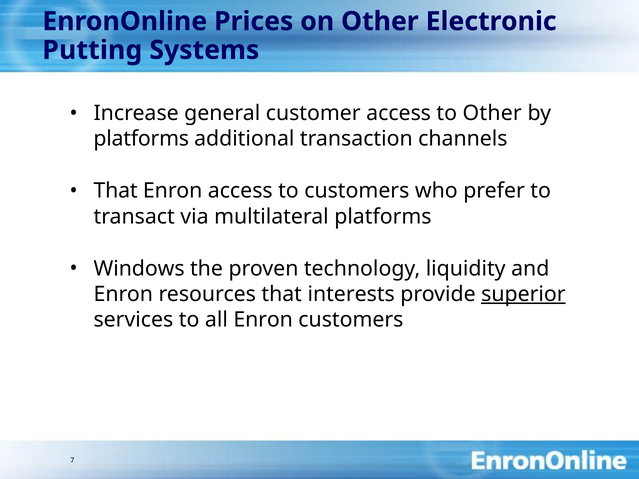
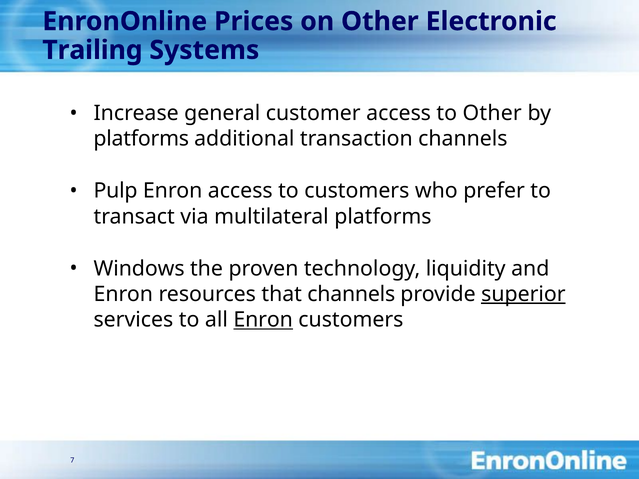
Putting: Putting -> Trailing
That at (116, 191): That -> Pulp
that interests: interests -> channels
Enron at (263, 320) underline: none -> present
